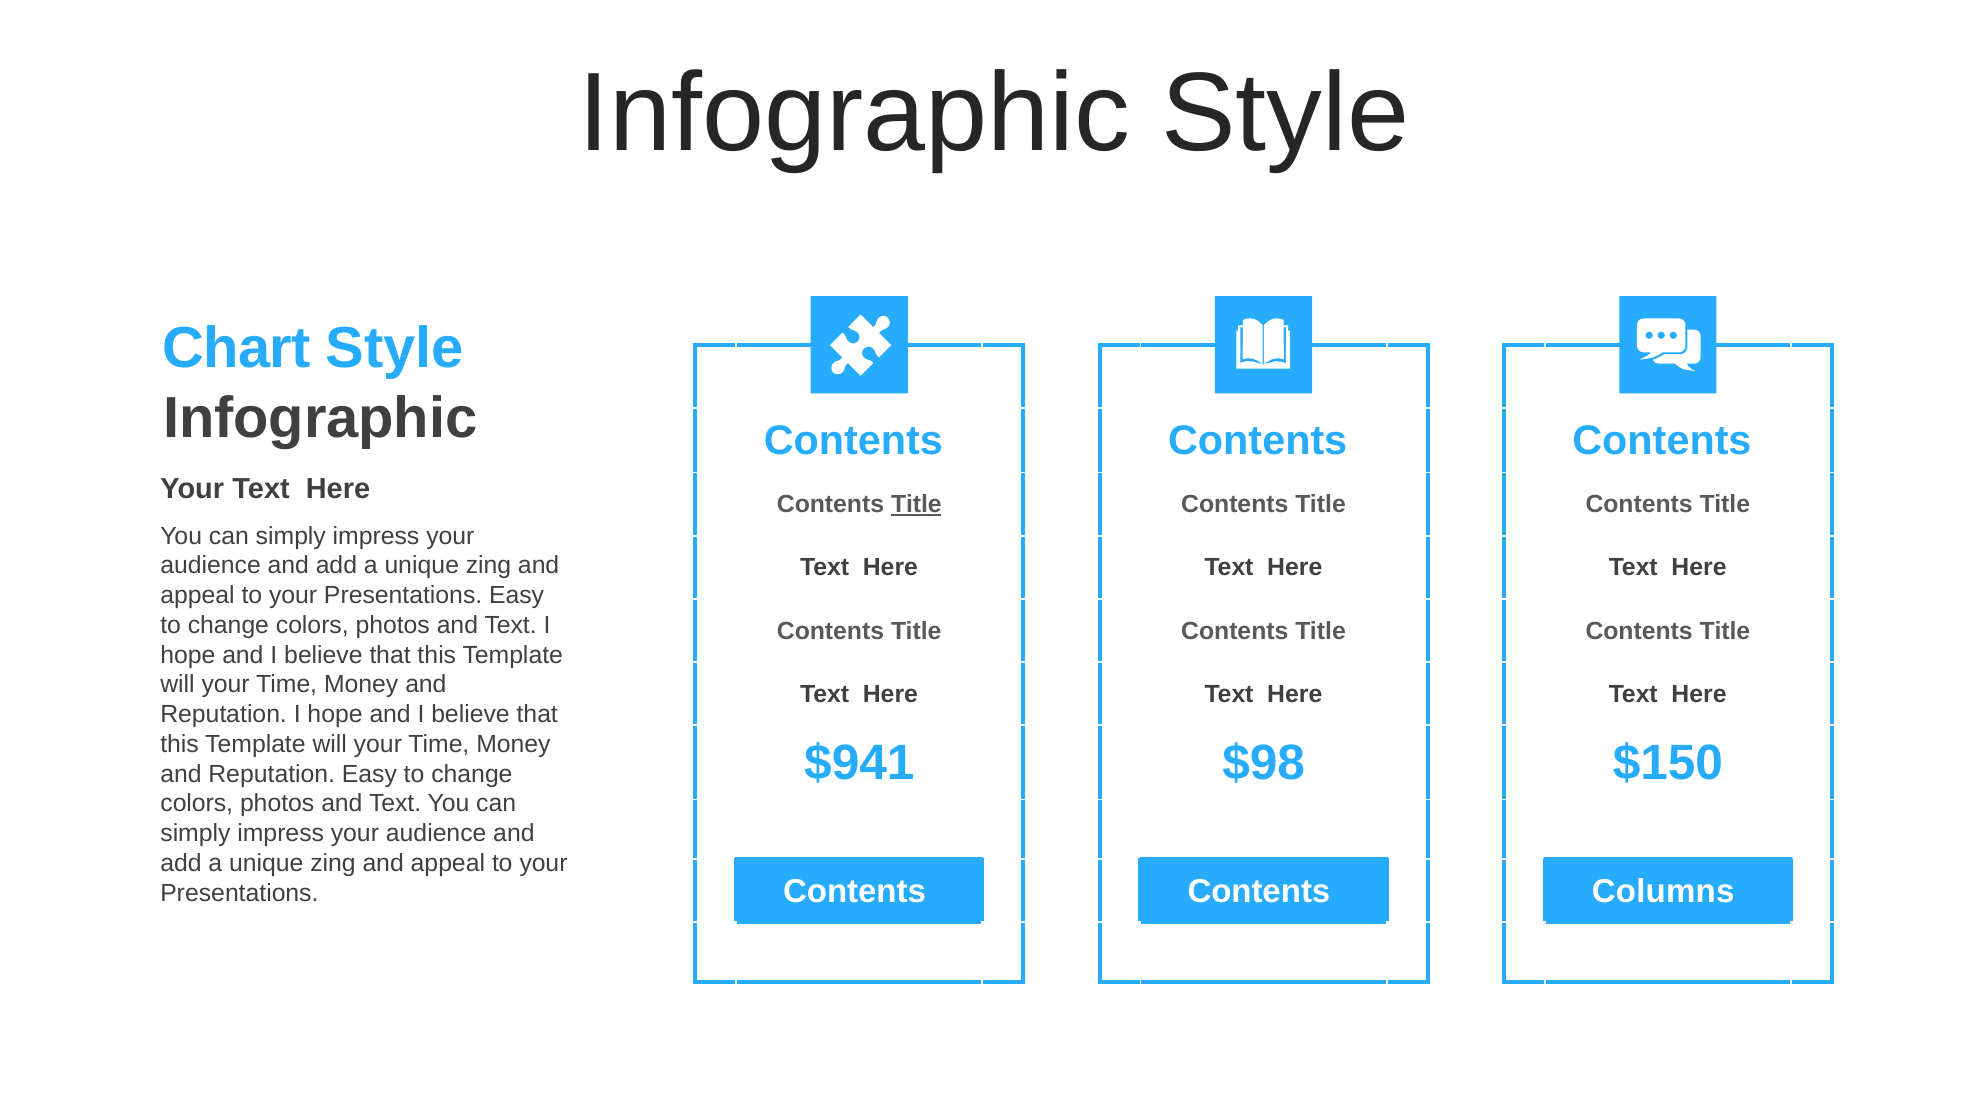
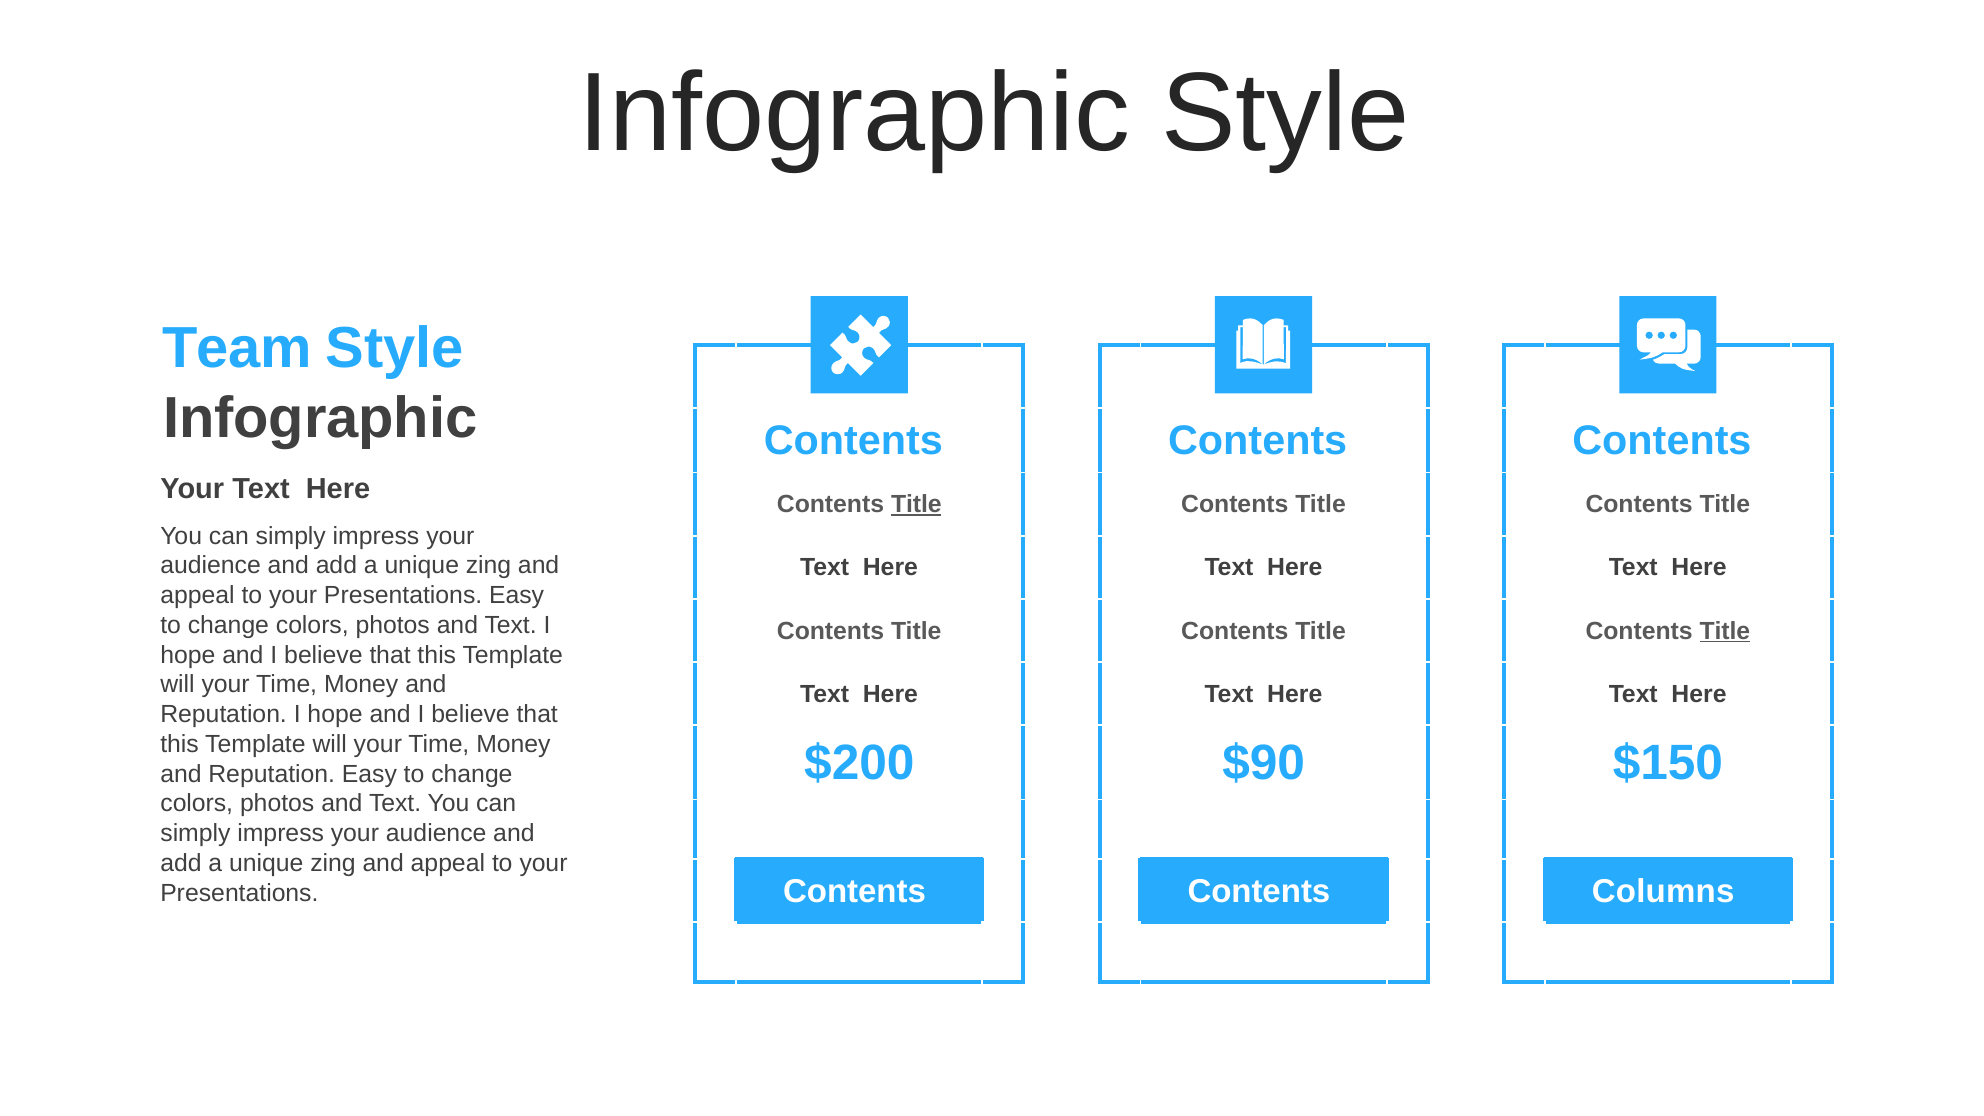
Chart: Chart -> Team
Title at (1725, 631) underline: none -> present
$941: $941 -> $200
$98: $98 -> $90
